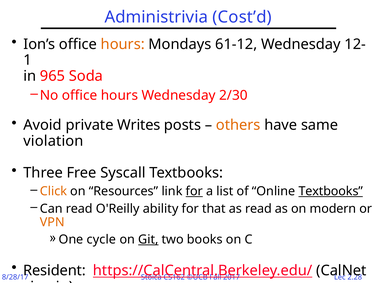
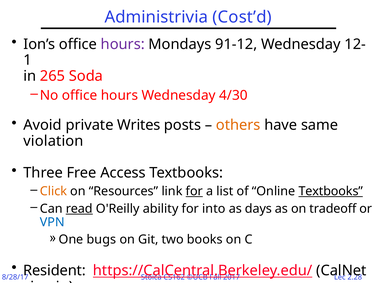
hours at (123, 44) colour: orange -> purple
61-12: 61-12 -> 91-12
965: 965 -> 265
2/30: 2/30 -> 4/30
Syscall: Syscall -> Access
read at (79, 208) underline: none -> present
that: that -> into
as read: read -> days
modern: modern -> tradeoff
VPN colour: orange -> blue
cycle: cycle -> bugs
Git underline: present -> none
